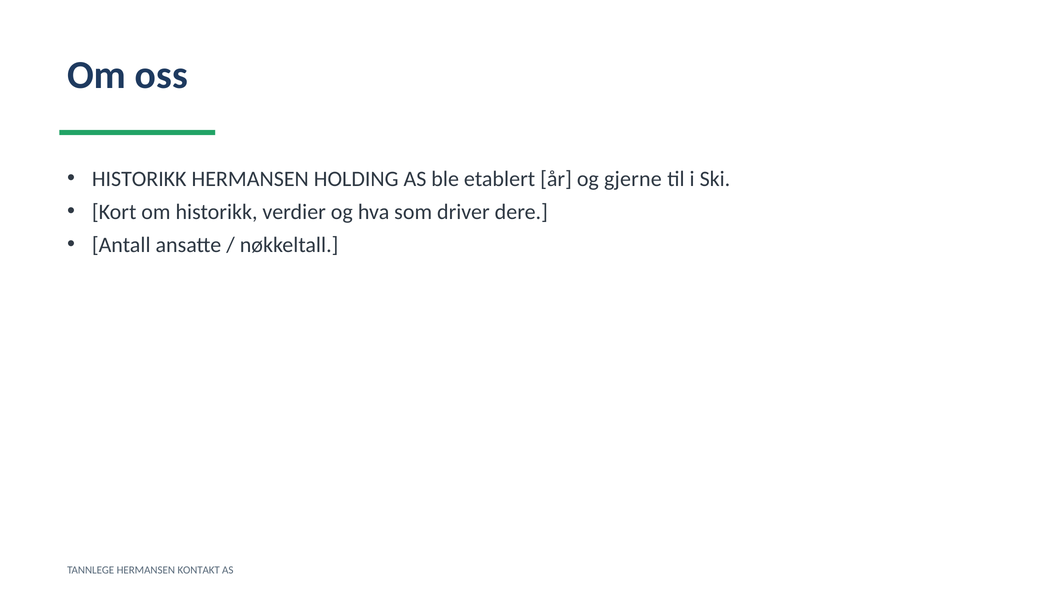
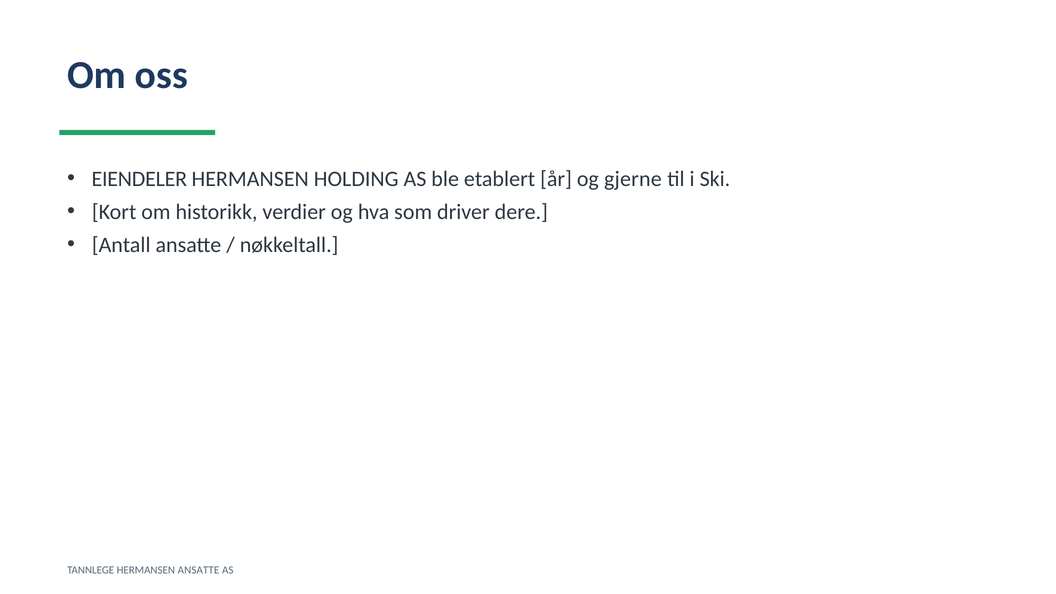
HISTORIKK at (139, 179): HISTORIKK -> EIENDELER
HERMANSEN KONTAKT: KONTAKT -> ANSATTE
